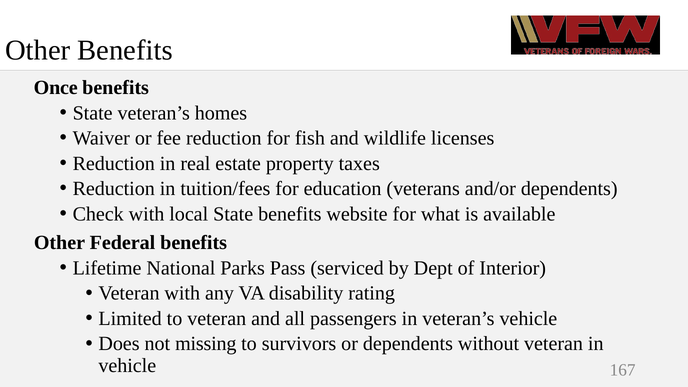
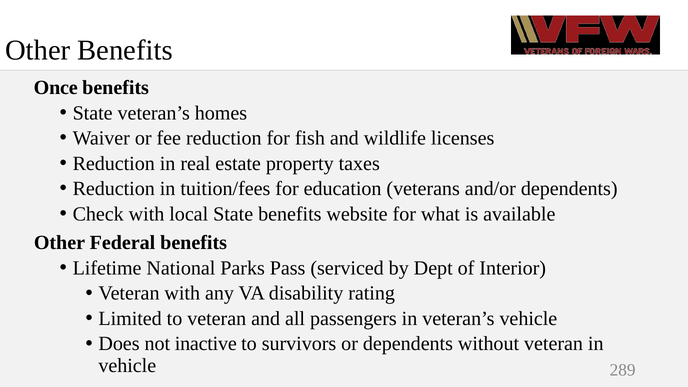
missing: missing -> inactive
167: 167 -> 289
